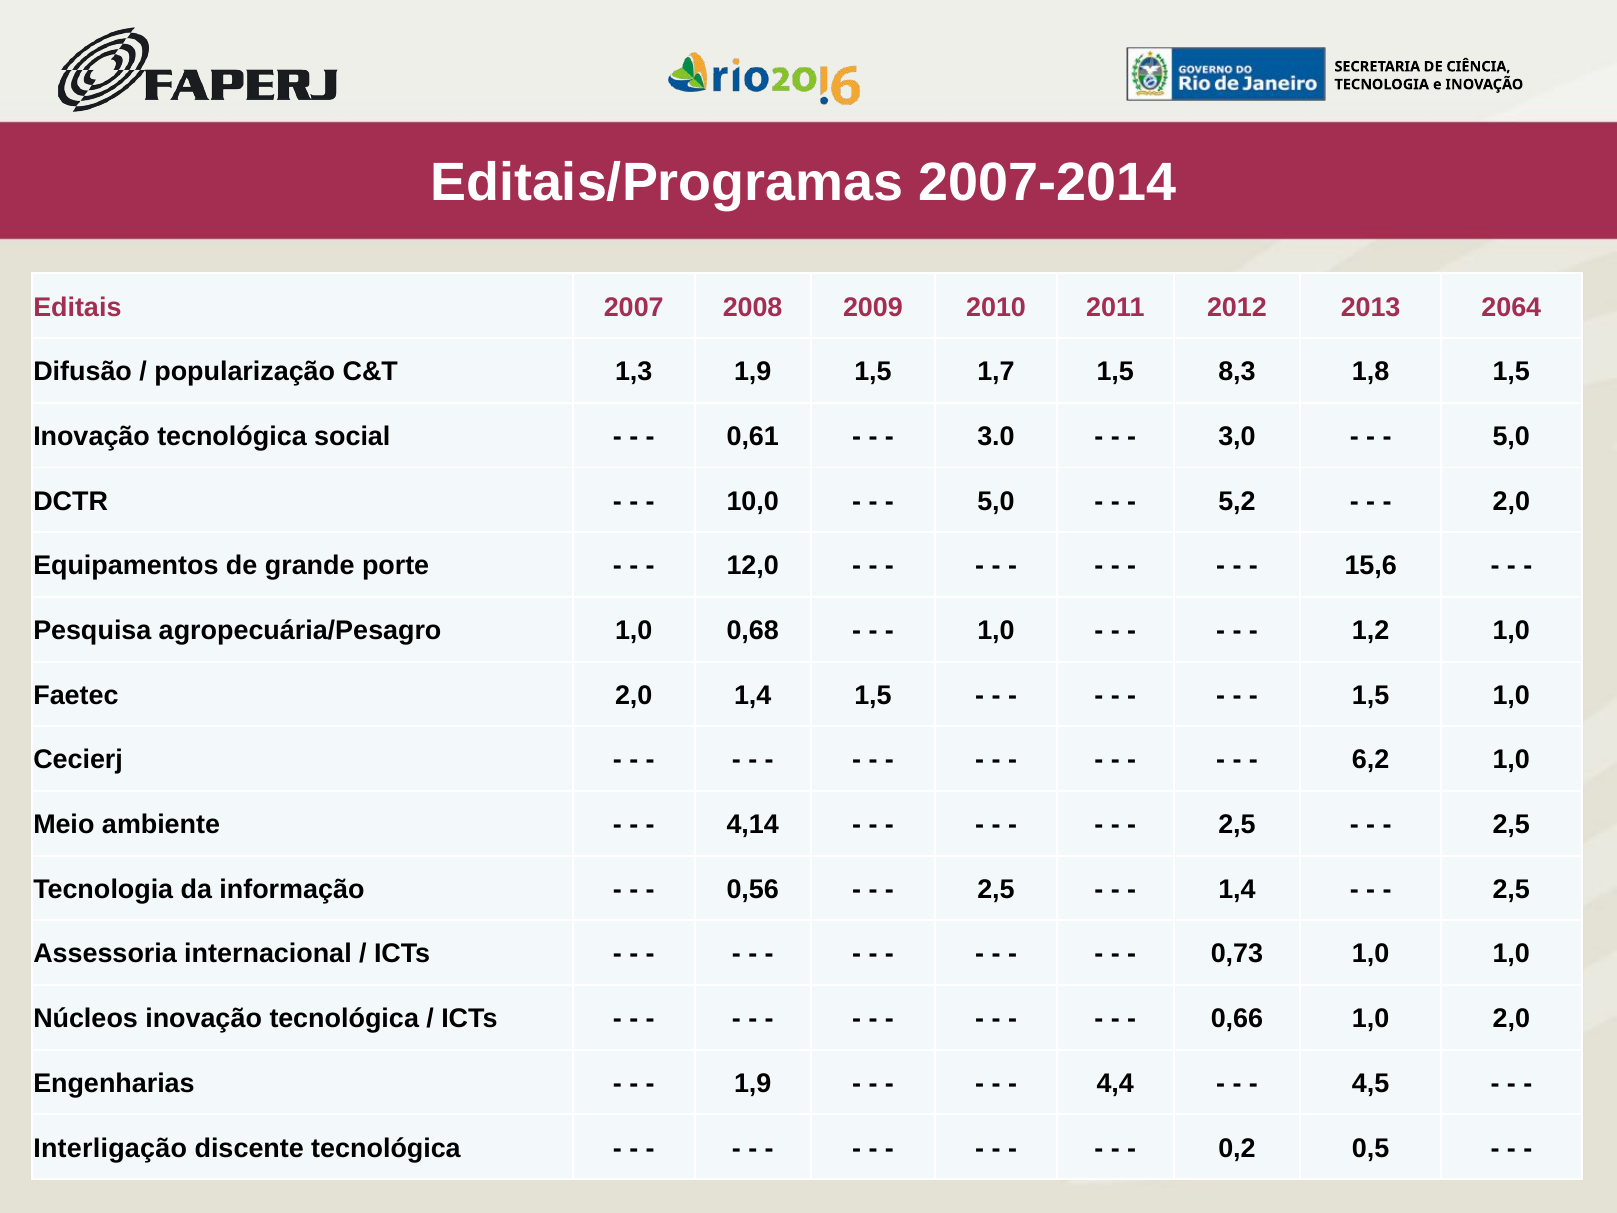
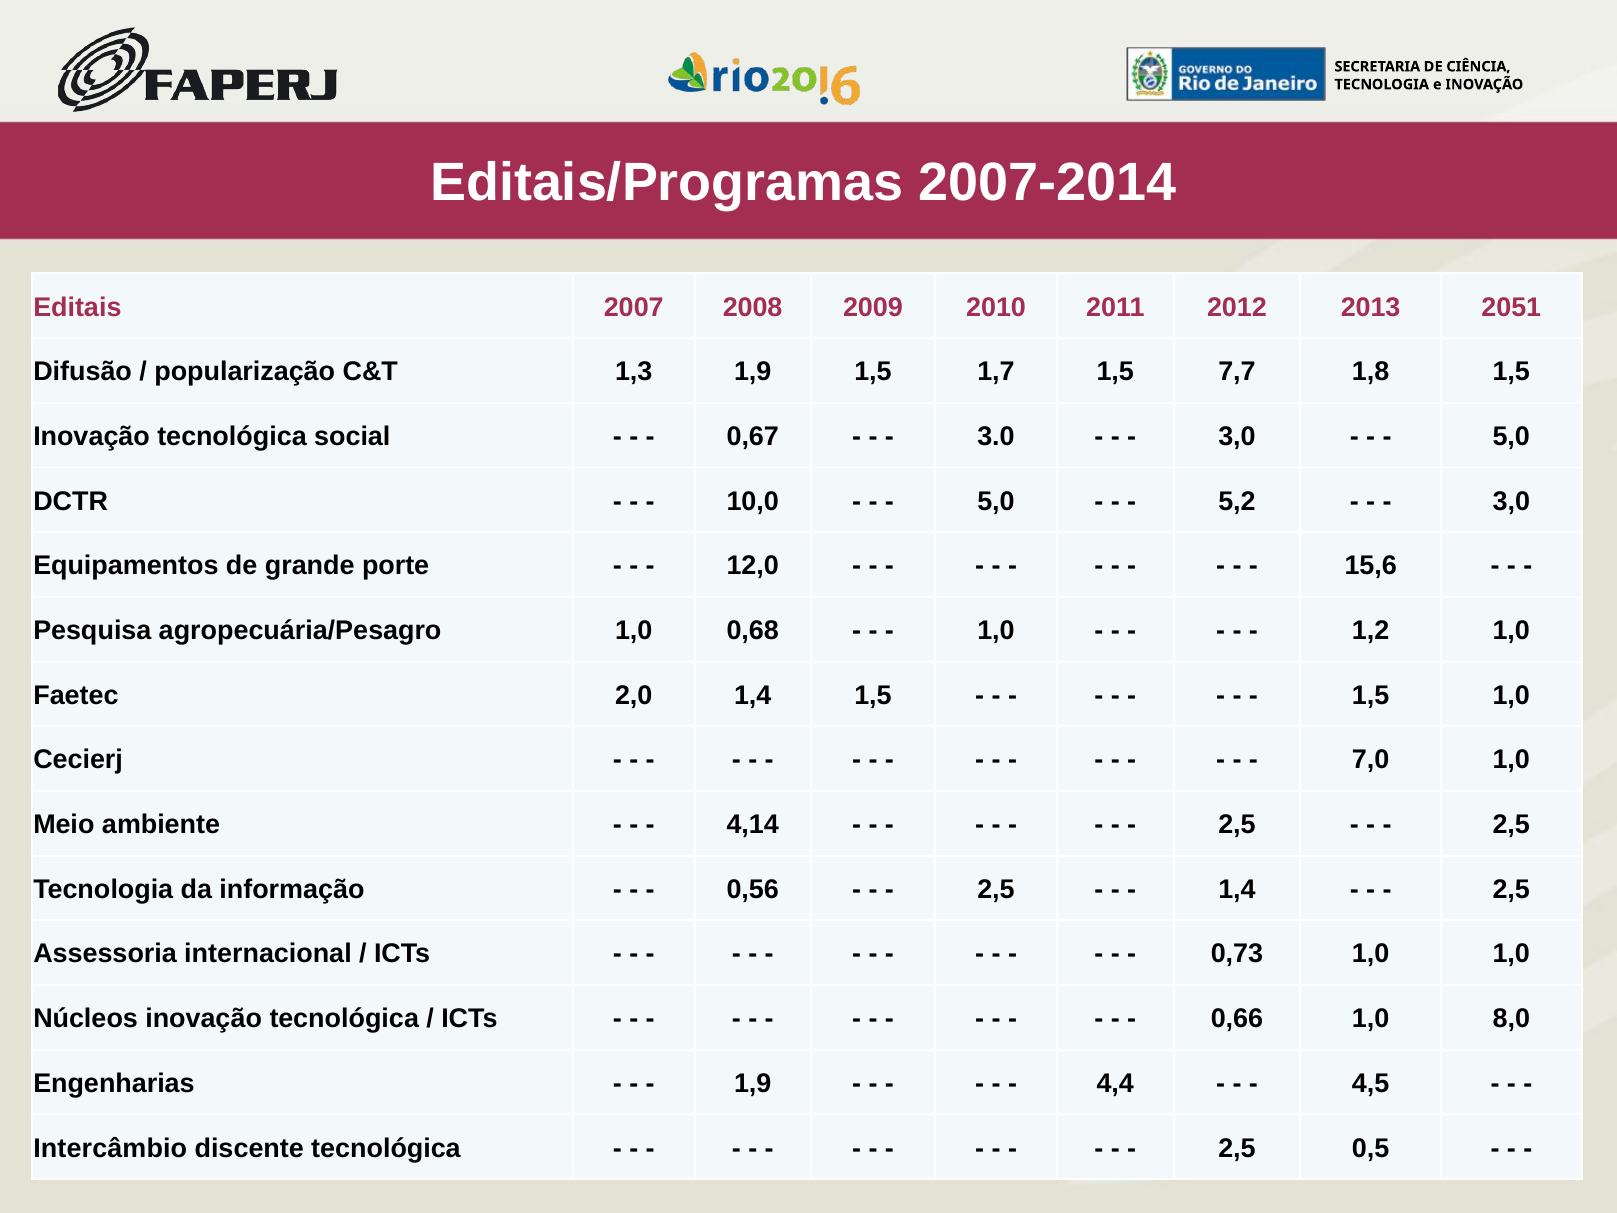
2064: 2064 -> 2051
8,3: 8,3 -> 7,7
0,61: 0,61 -> 0,67
2,0 at (1511, 501): 2,0 -> 3,0
6,2: 6,2 -> 7,0
1,0 2,0: 2,0 -> 8,0
Interligação: Interligação -> Intercâmbio
0,2 at (1237, 1148): 0,2 -> 2,5
